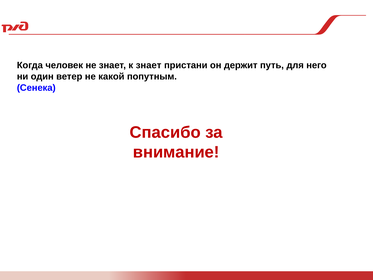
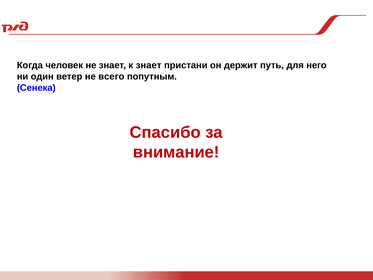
какой: какой -> всего
